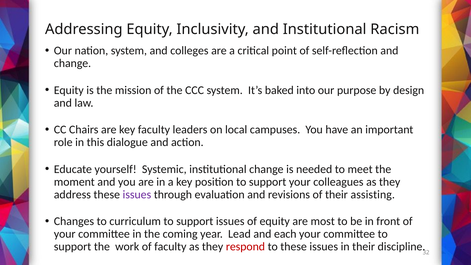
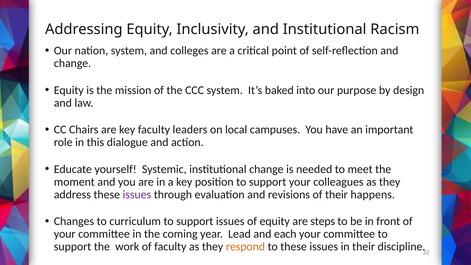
assisting: assisting -> happens
most: most -> steps
respond colour: red -> orange
